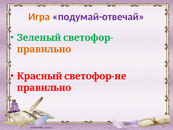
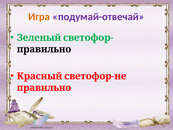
правильно at (44, 49) colour: orange -> black
